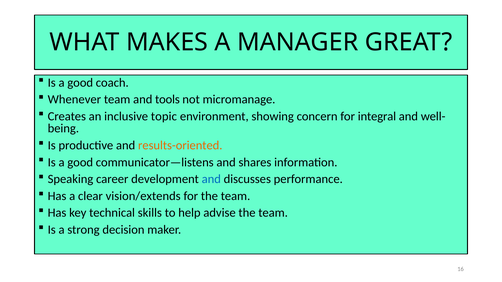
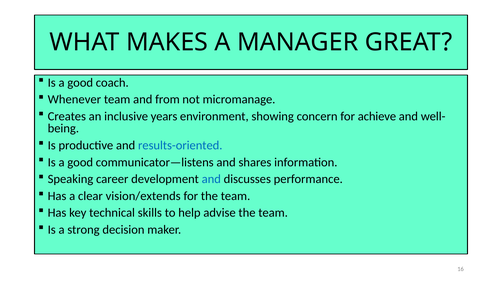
tools: tools -> from
topic: topic -> years
integral: integral -> achieve
results-oriented colour: orange -> blue
